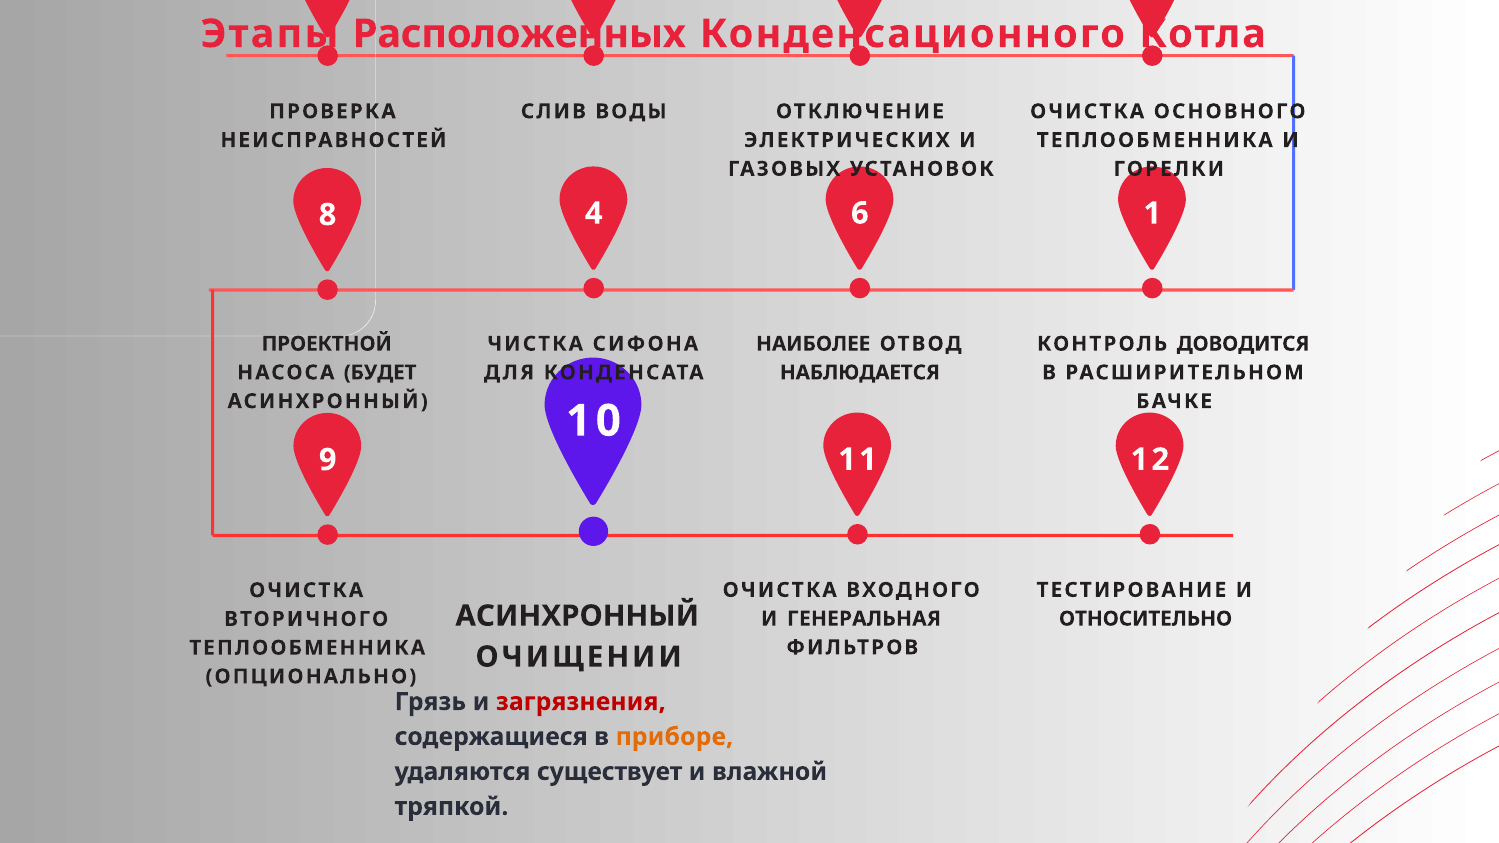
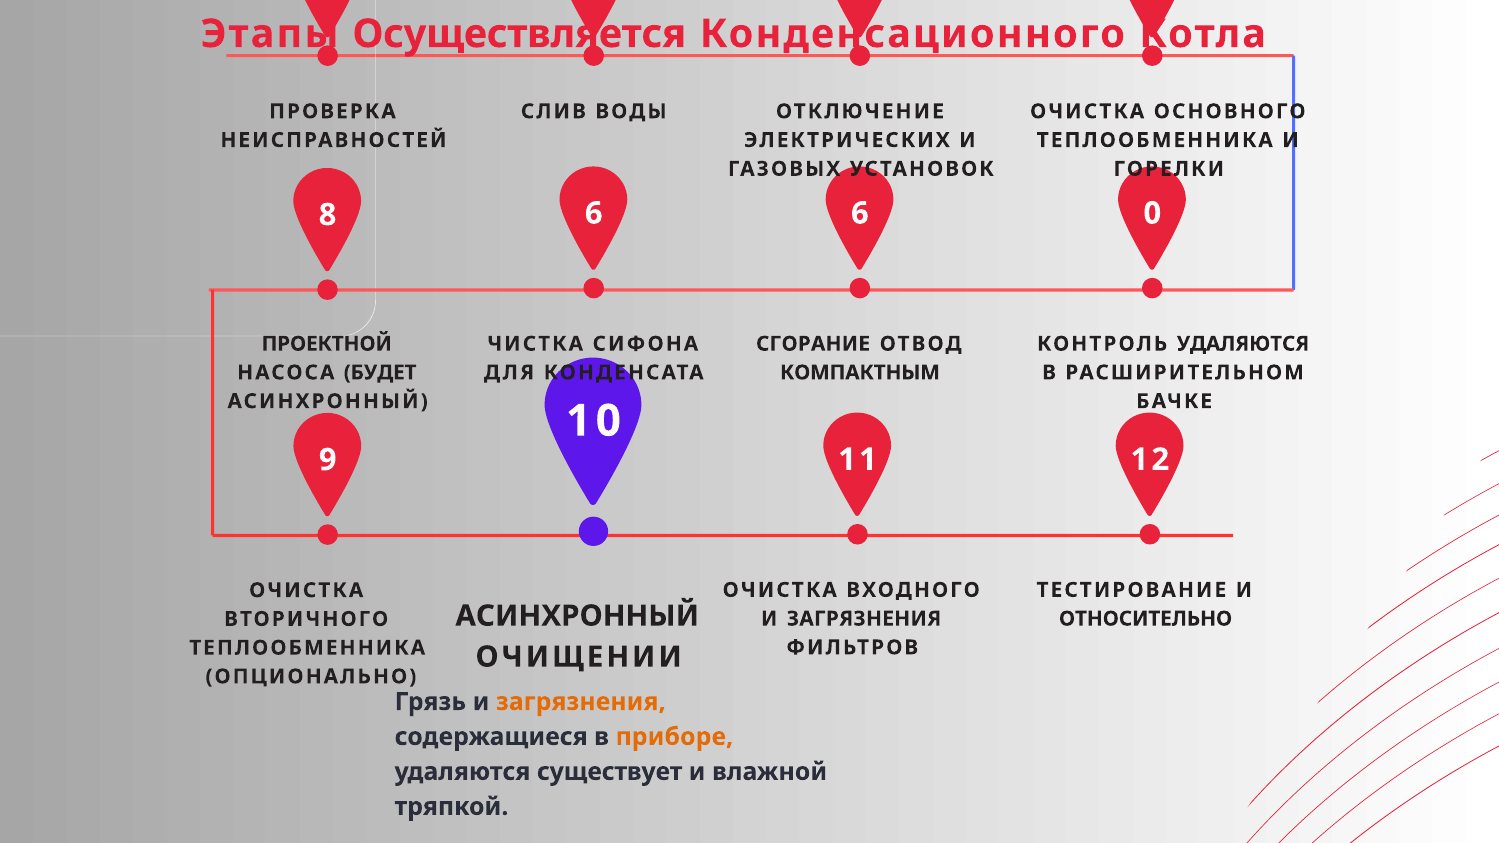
Расположенных: Расположенных -> Осуществляется
8 4: 4 -> 6
1: 1 -> 0
НАИБОЛЕЕ: НАИБОЛЕЕ -> СГОРАНИЕ
КОНТРОЛЬ ДОВОДИТСЯ: ДОВОДИТСЯ -> УДАЛЯЮТСЯ
НАБЛЮДАЕТСЯ: НАБЛЮДАЕТСЯ -> КОМПАКТНЫМ
ГЕНЕРАЛЬНАЯ at (864, 619): ГЕНЕРАЛЬНАЯ -> ЗАГРЯЗНЕНИЯ
загрязнения at (581, 702) colour: red -> orange
